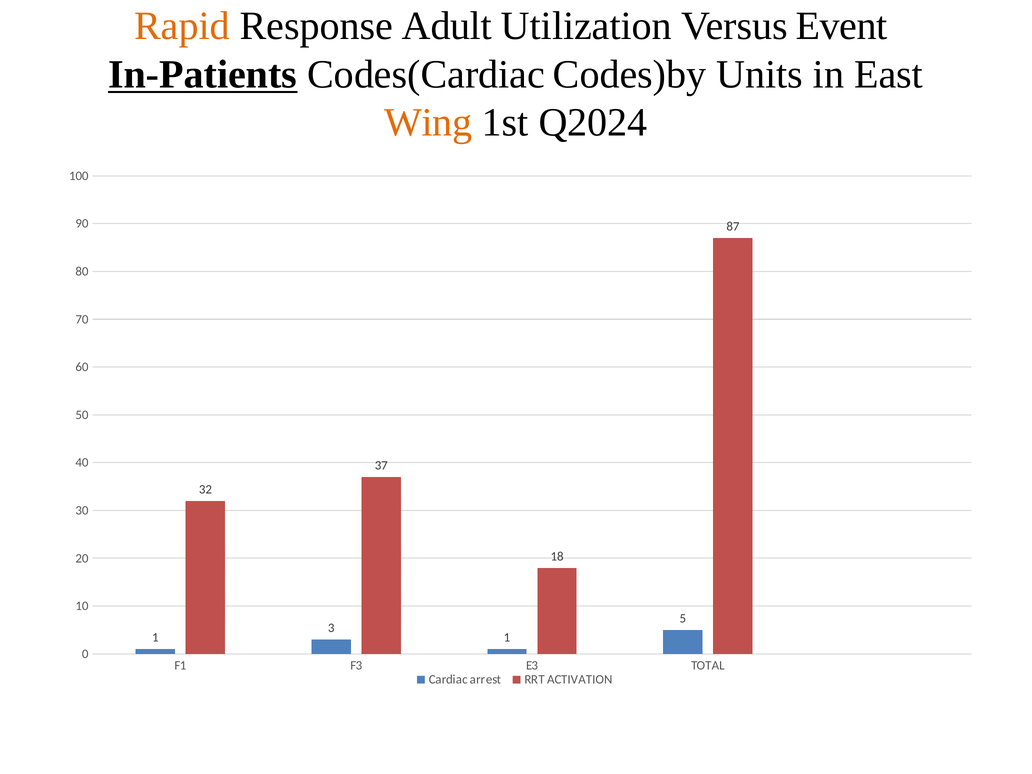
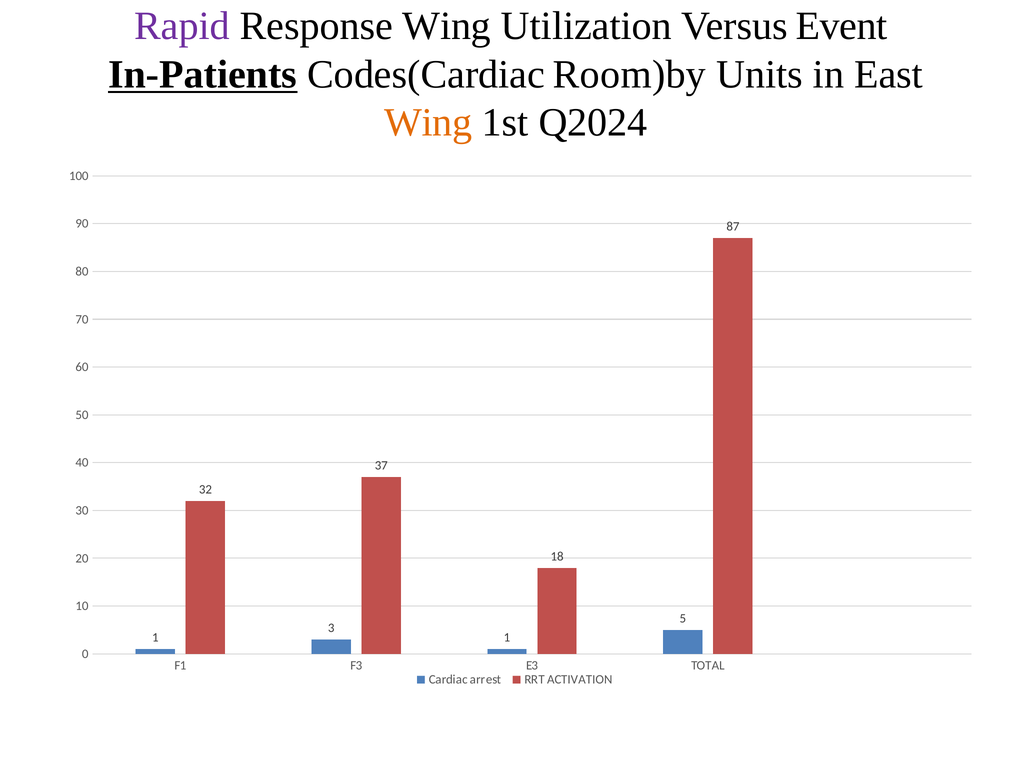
Rapid colour: orange -> purple
Response Adult: Adult -> Wing
Codes)by: Codes)by -> Room)by
